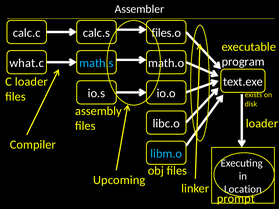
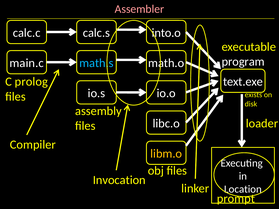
Assembler colour: white -> pink
files.o: files.o -> into.o
what.c: what.c -> main.c
C loader: loader -> prolog
libm.o colour: light blue -> yellow
Upcoming: Upcoming -> Invocation
